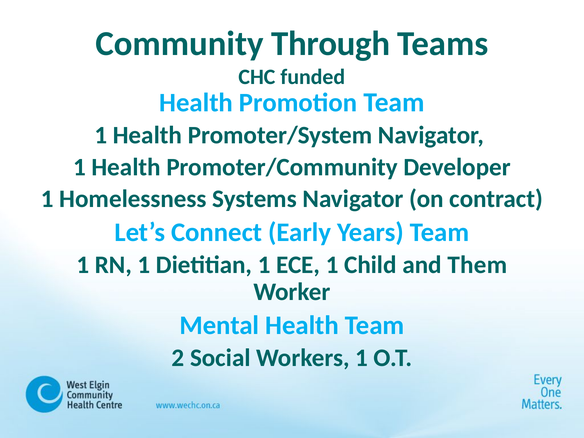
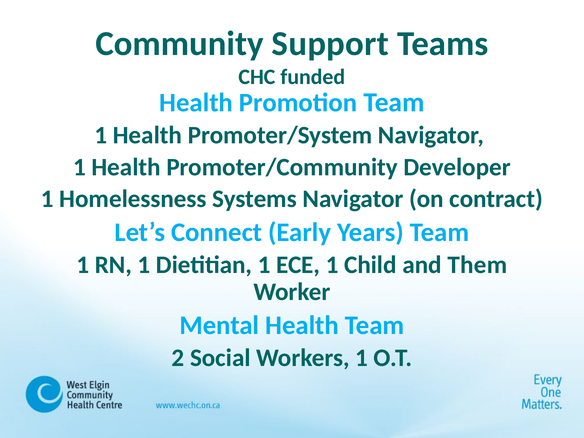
Through: Through -> Support
